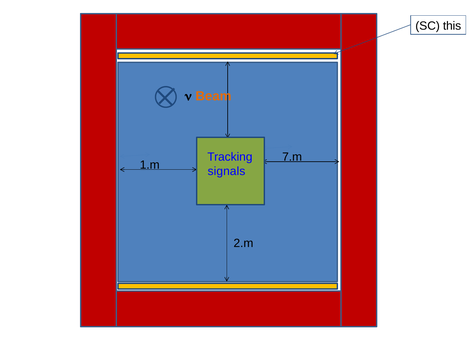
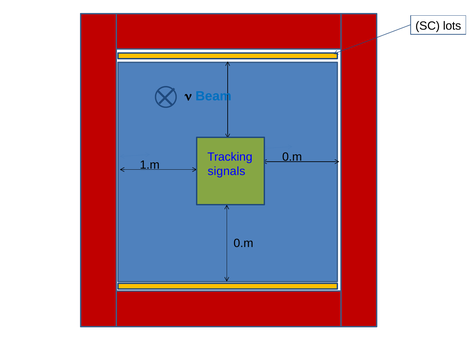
this: this -> lots
Beam colour: orange -> blue
7.m at (292, 157): 7.m -> 0.m
2.m at (243, 243): 2.m -> 0.m
